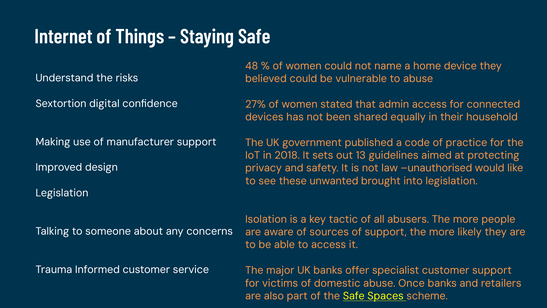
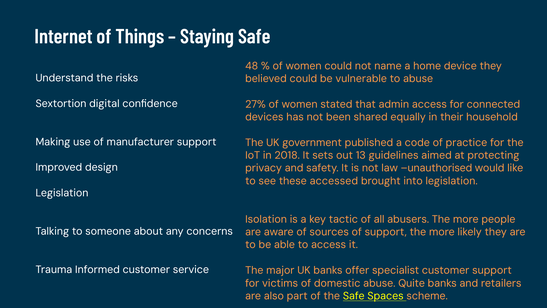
unwanted: unwanted -> accessed
Once: Once -> Quite
